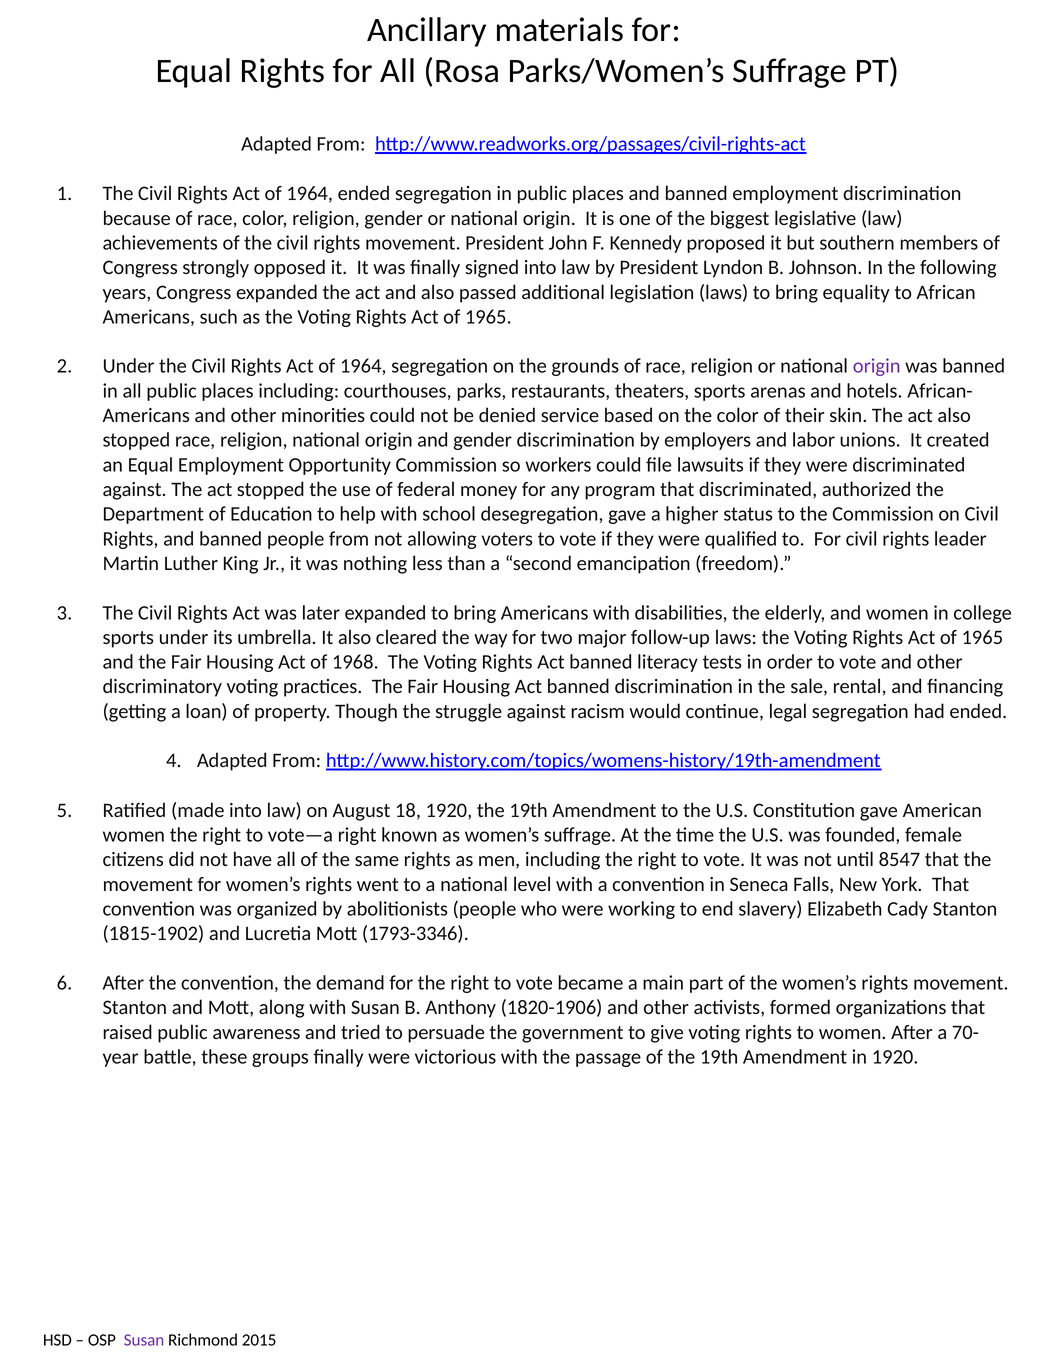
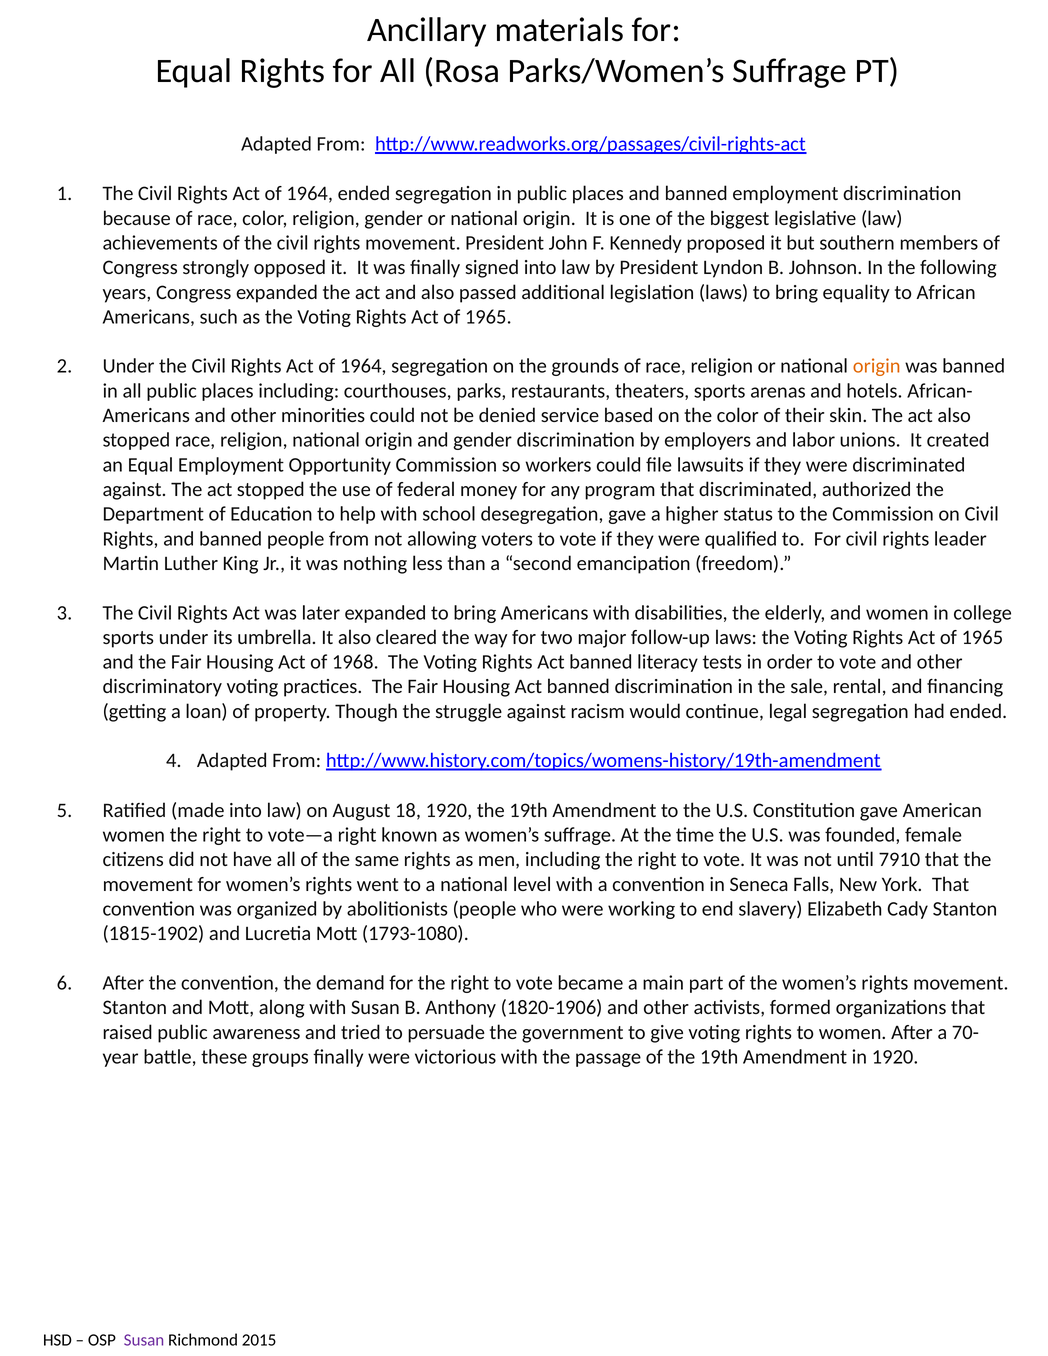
origin at (877, 366) colour: purple -> orange
8547: 8547 -> 7910
1793-3346: 1793-3346 -> 1793-1080
